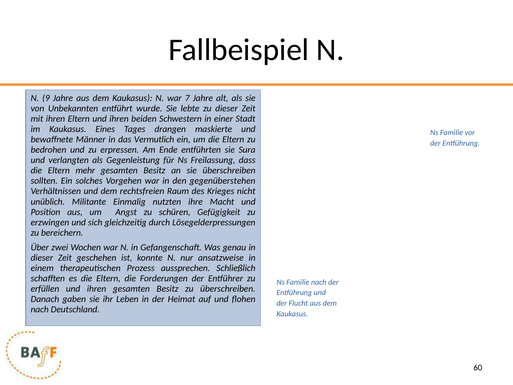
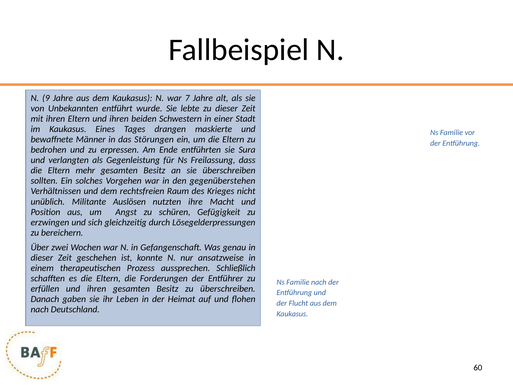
Vermutlich: Vermutlich -> Störungen
Einmalig: Einmalig -> Auslösen
